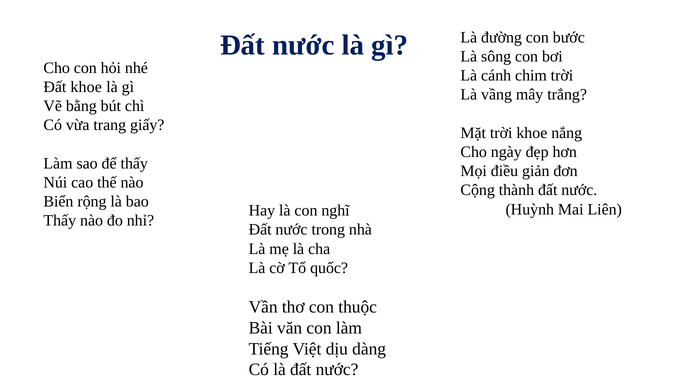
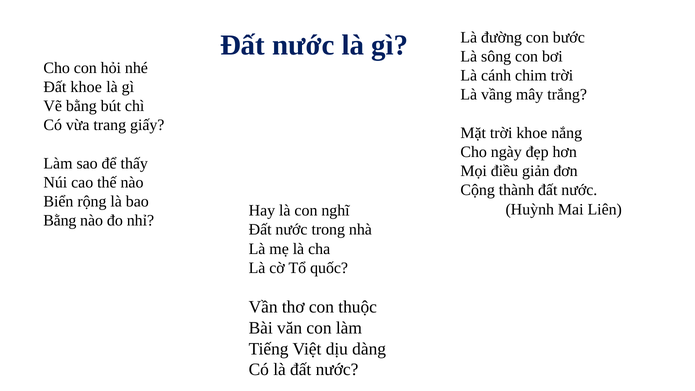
Thấy at (60, 221): Thấy -> Bằng
